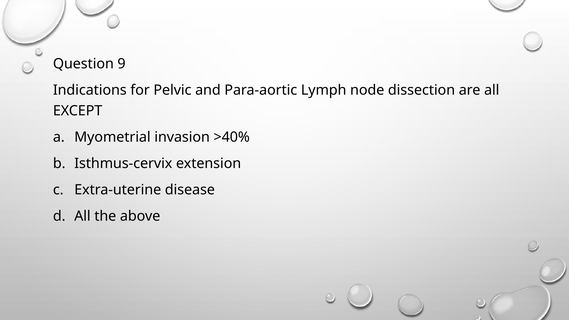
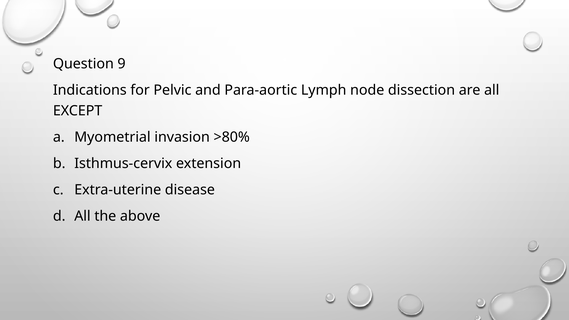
>40%: >40% -> >80%
